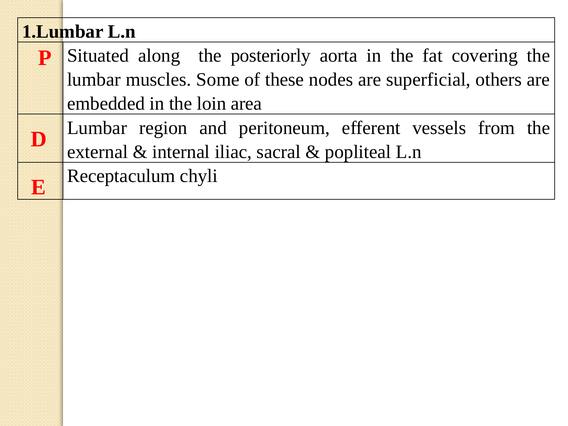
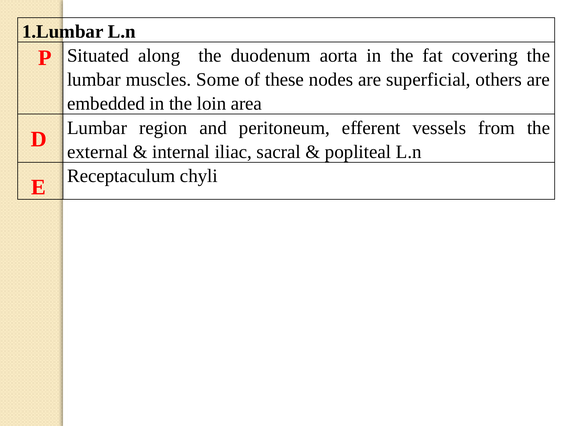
posteriorly: posteriorly -> duodenum
